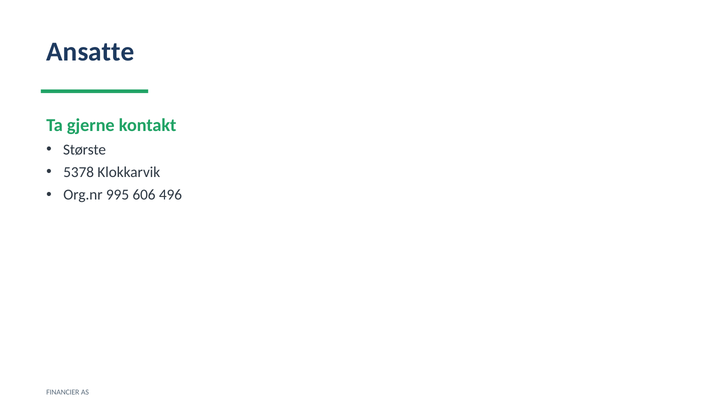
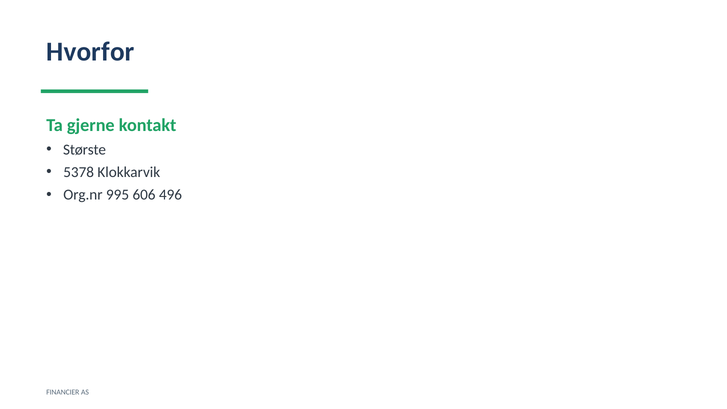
Ansatte: Ansatte -> Hvorfor
